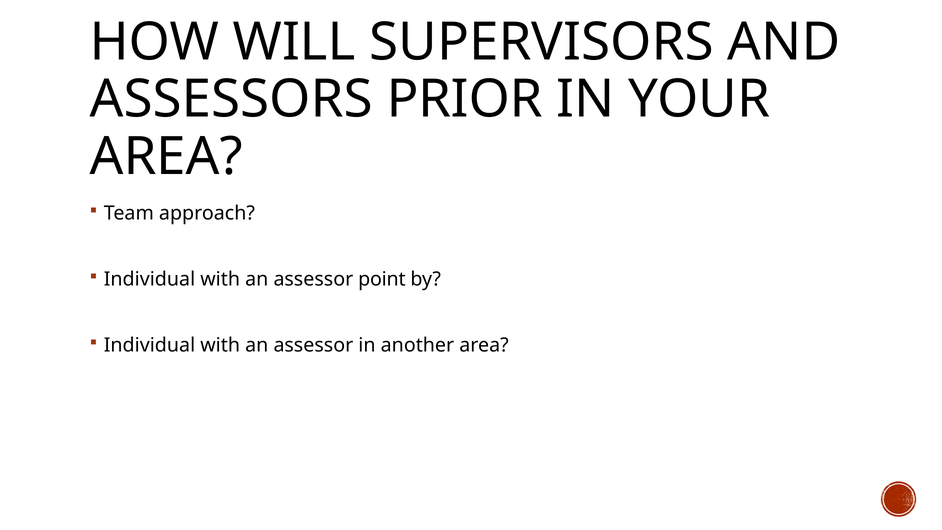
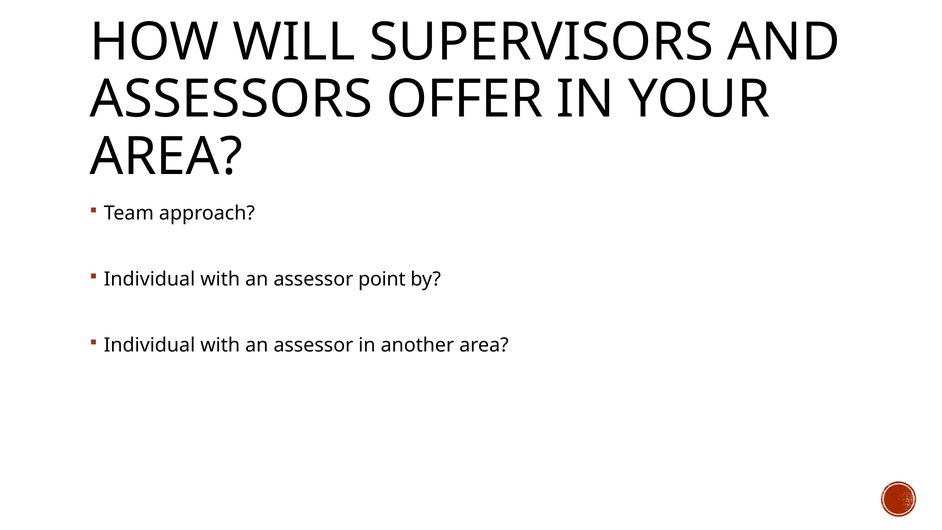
PRIOR: PRIOR -> OFFER
